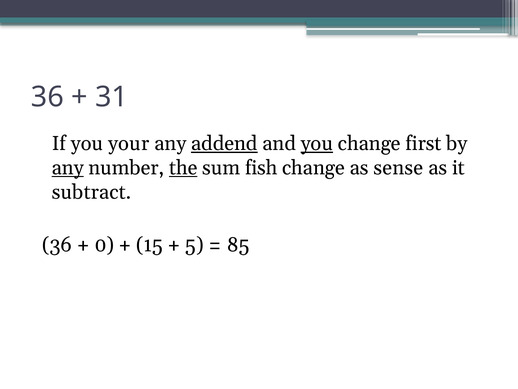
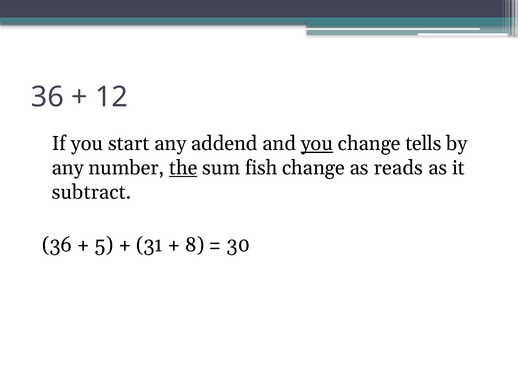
31: 31 -> 12
your: your -> start
addend underline: present -> none
first: first -> tells
any at (68, 168) underline: present -> none
sense: sense -> reads
0: 0 -> 5
15: 15 -> 31
5: 5 -> 8
85: 85 -> 30
